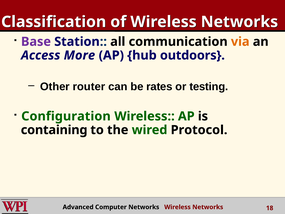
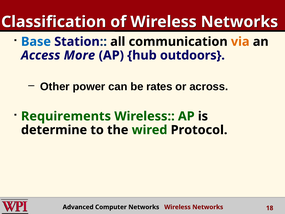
Base colour: purple -> blue
router: router -> power
testing: testing -> across
Configuration: Configuration -> Requirements
containing: containing -> determine
